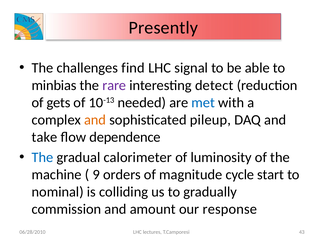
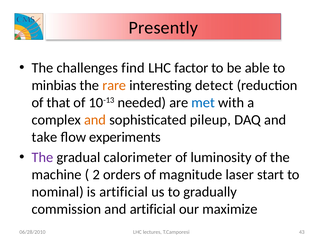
signal: signal -> factor
rare colour: purple -> orange
gets: gets -> that
dependence: dependence -> experiments
The at (42, 157) colour: blue -> purple
9: 9 -> 2
cycle: cycle -> laser
is colliding: colliding -> artificial
and amount: amount -> artificial
response: response -> maximize
